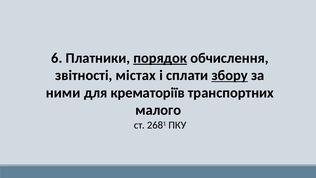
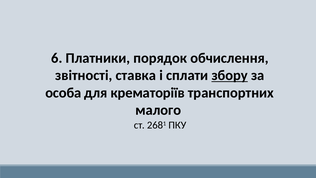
порядок underline: present -> none
містах: містах -> ставка
ними: ними -> особа
